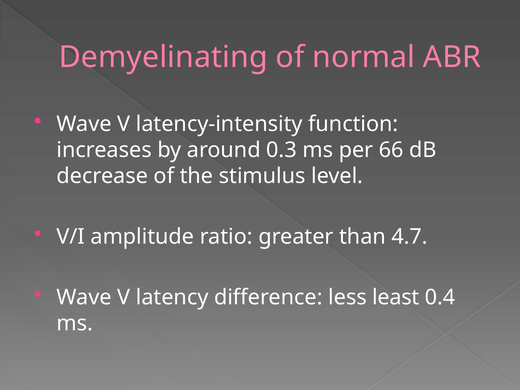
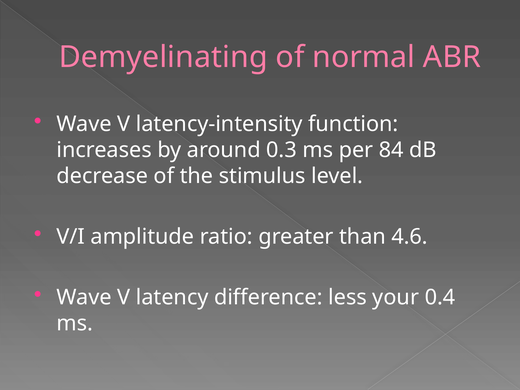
66: 66 -> 84
4.7: 4.7 -> 4.6
least: least -> your
